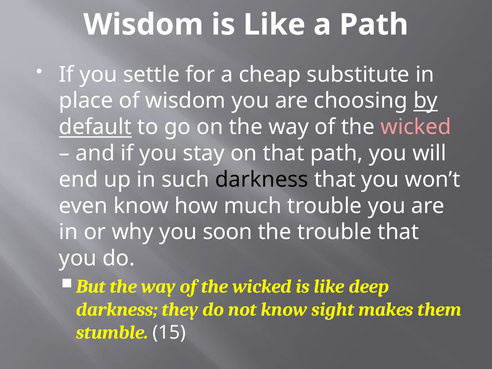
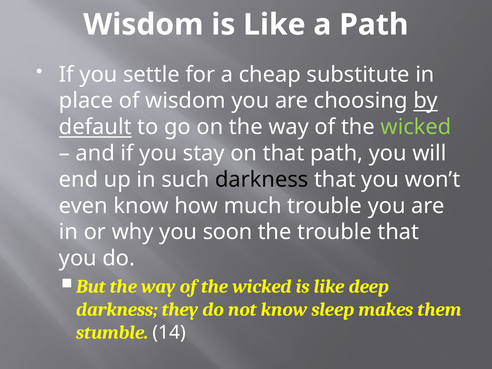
wicked at (416, 127) colour: pink -> light green
sight: sight -> sleep
15: 15 -> 14
